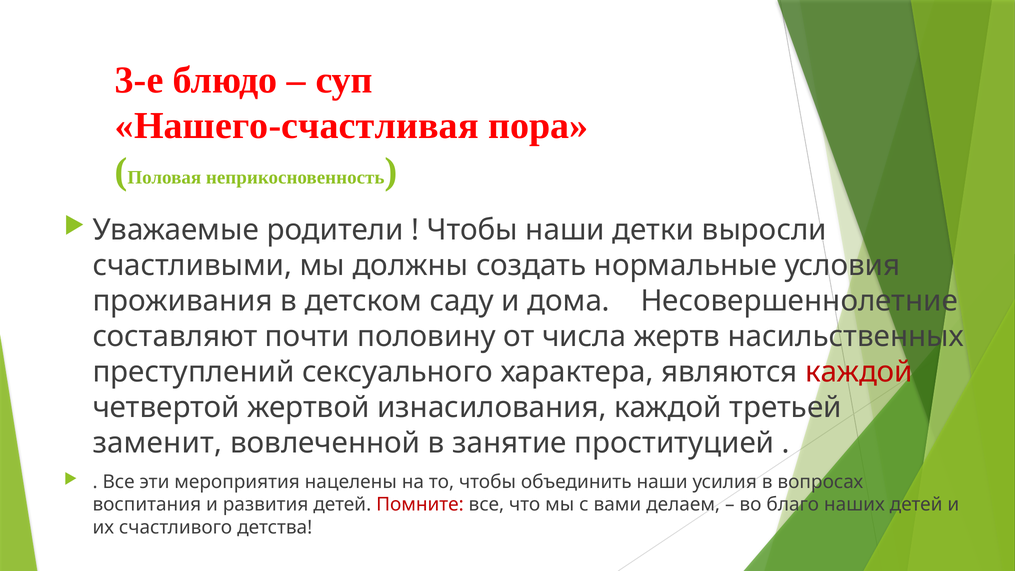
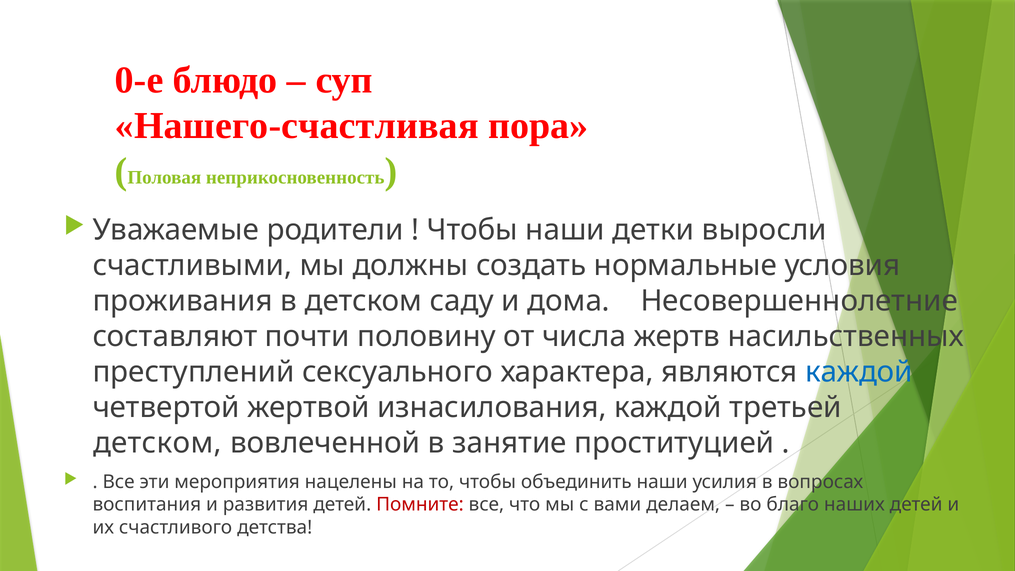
3-е: 3-е -> 0-е
каждой at (859, 372) colour: red -> blue
заменит at (157, 443): заменит -> детском
